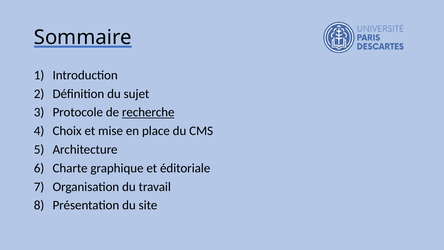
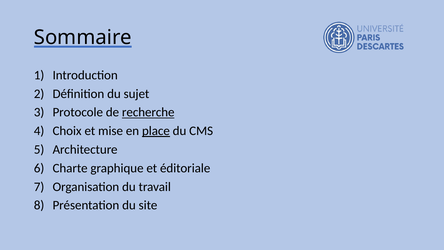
place underline: none -> present
